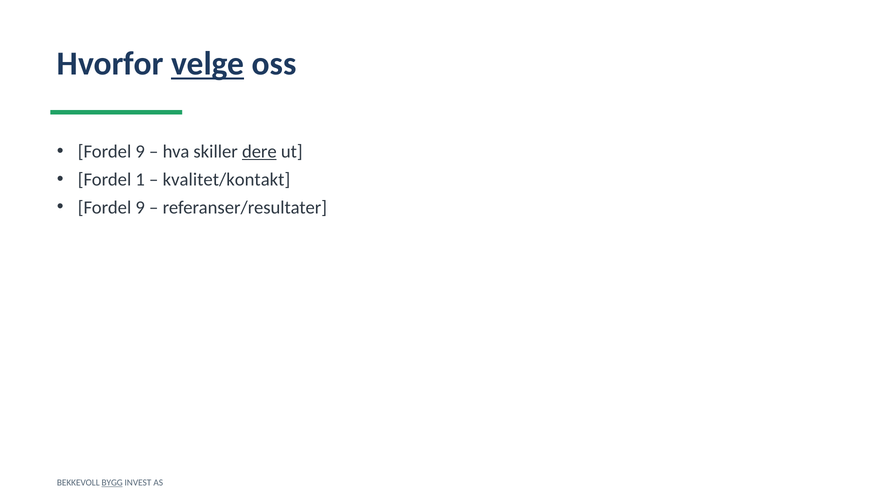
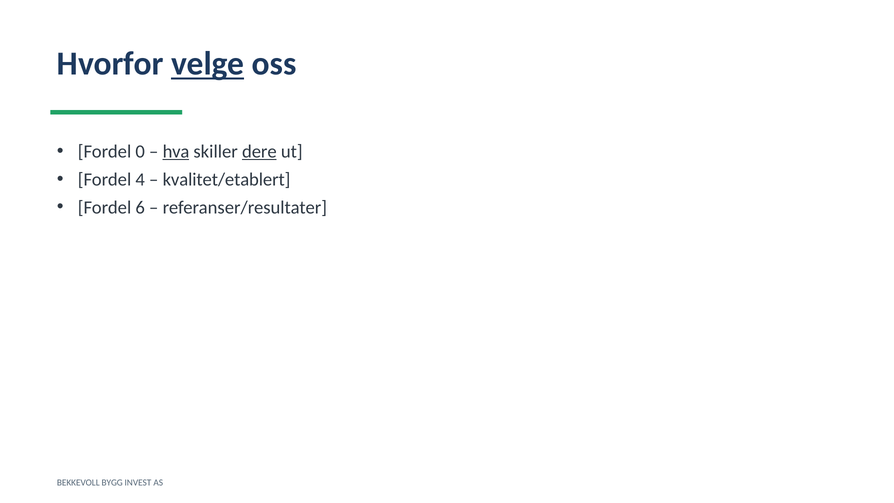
9 at (140, 151): 9 -> 0
hva underline: none -> present
1: 1 -> 4
kvalitet/kontakt: kvalitet/kontakt -> kvalitet/etablert
9 at (140, 207): 9 -> 6
BYGG underline: present -> none
